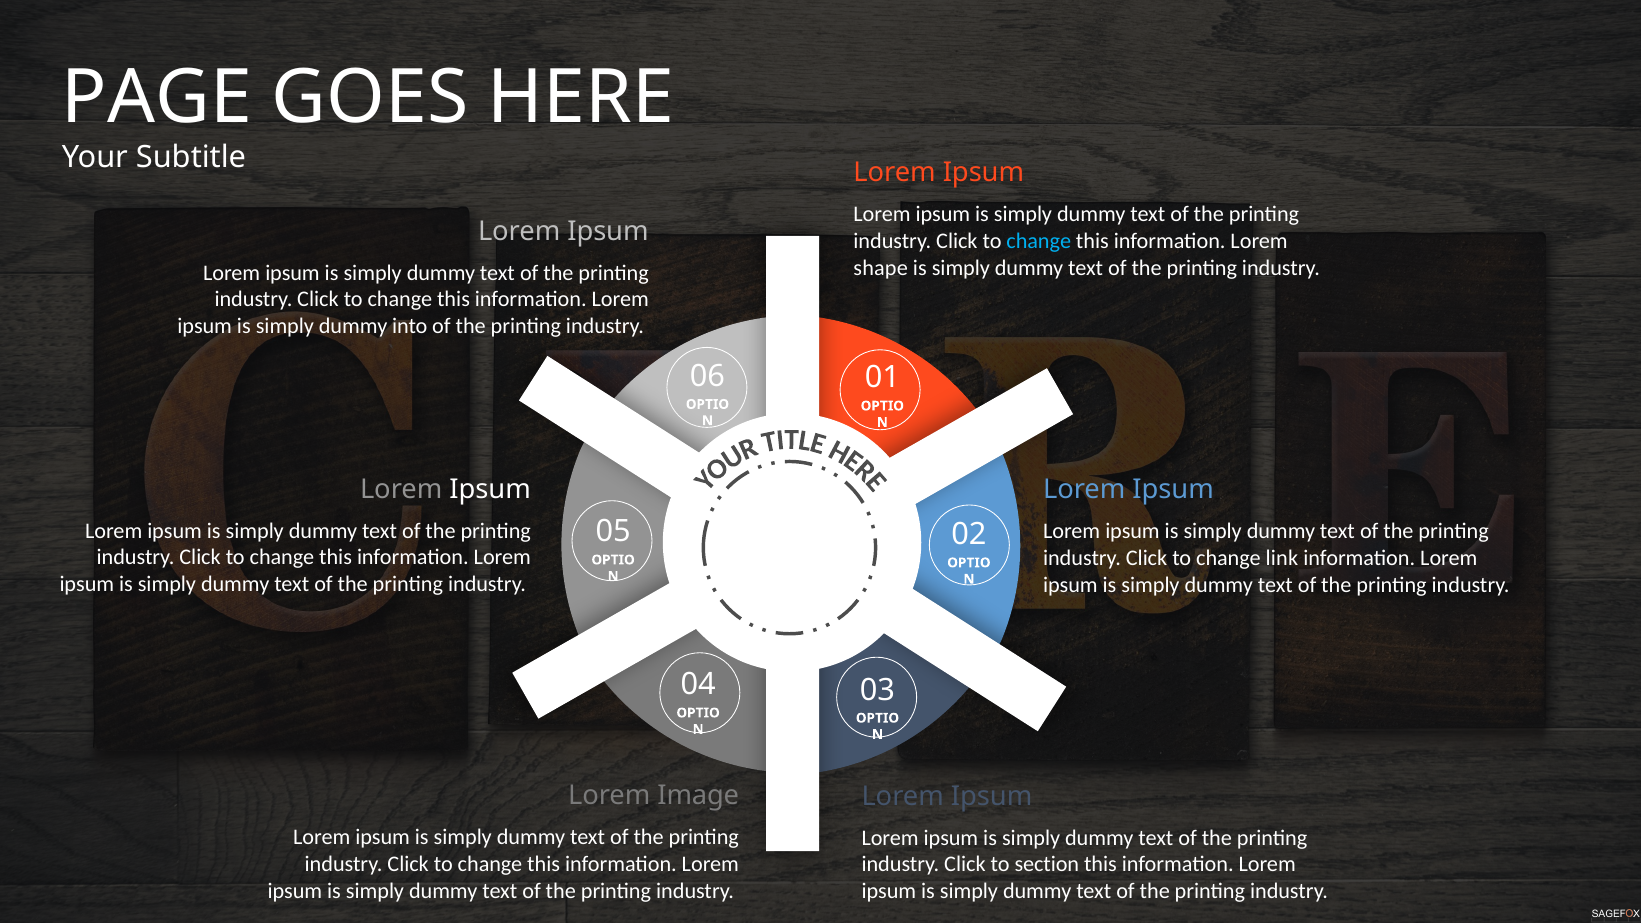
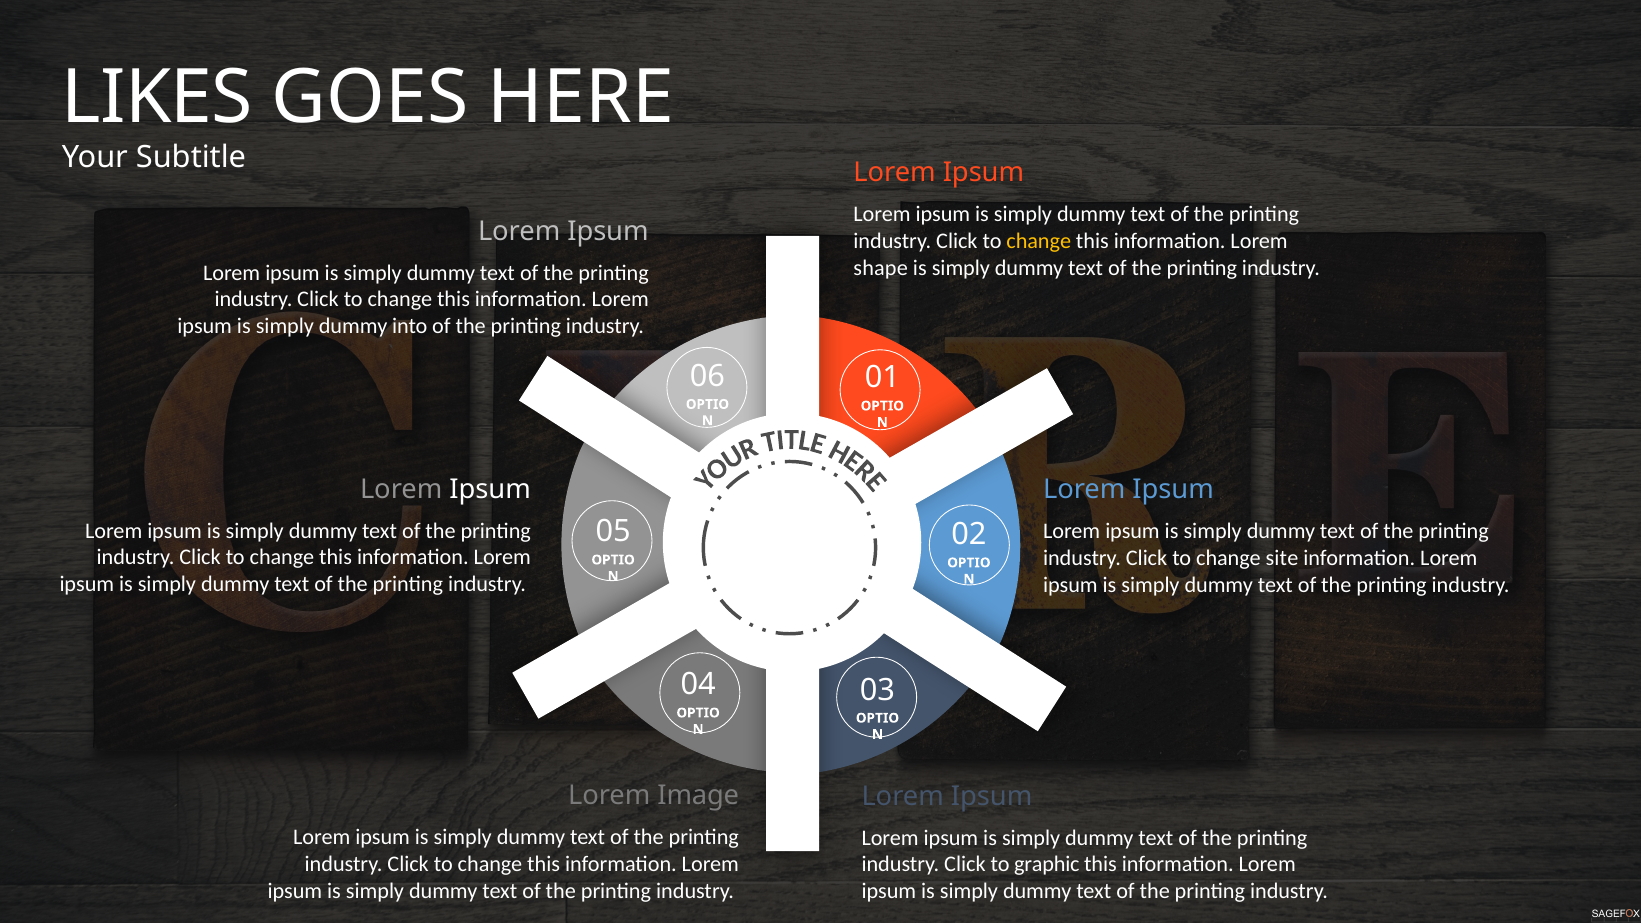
PAGE: PAGE -> LIKES
change at (1039, 241) colour: light blue -> yellow
link: link -> site
section: section -> graphic
